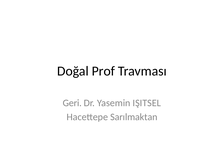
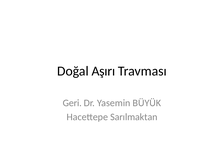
Prof: Prof -> Aşırı
IŞITSEL: IŞITSEL -> BÜYÜK
